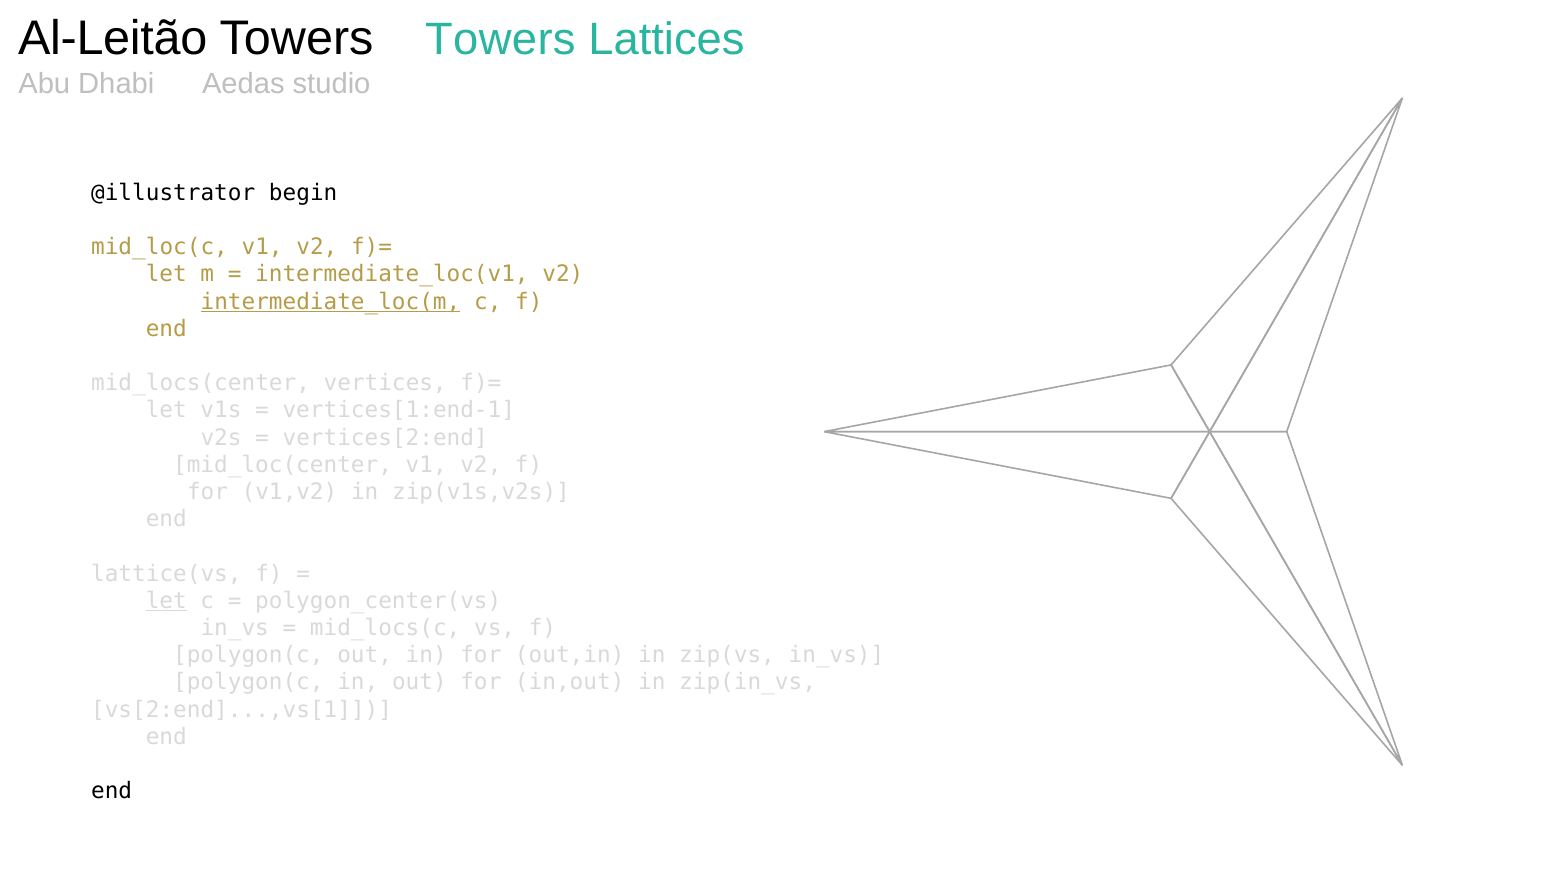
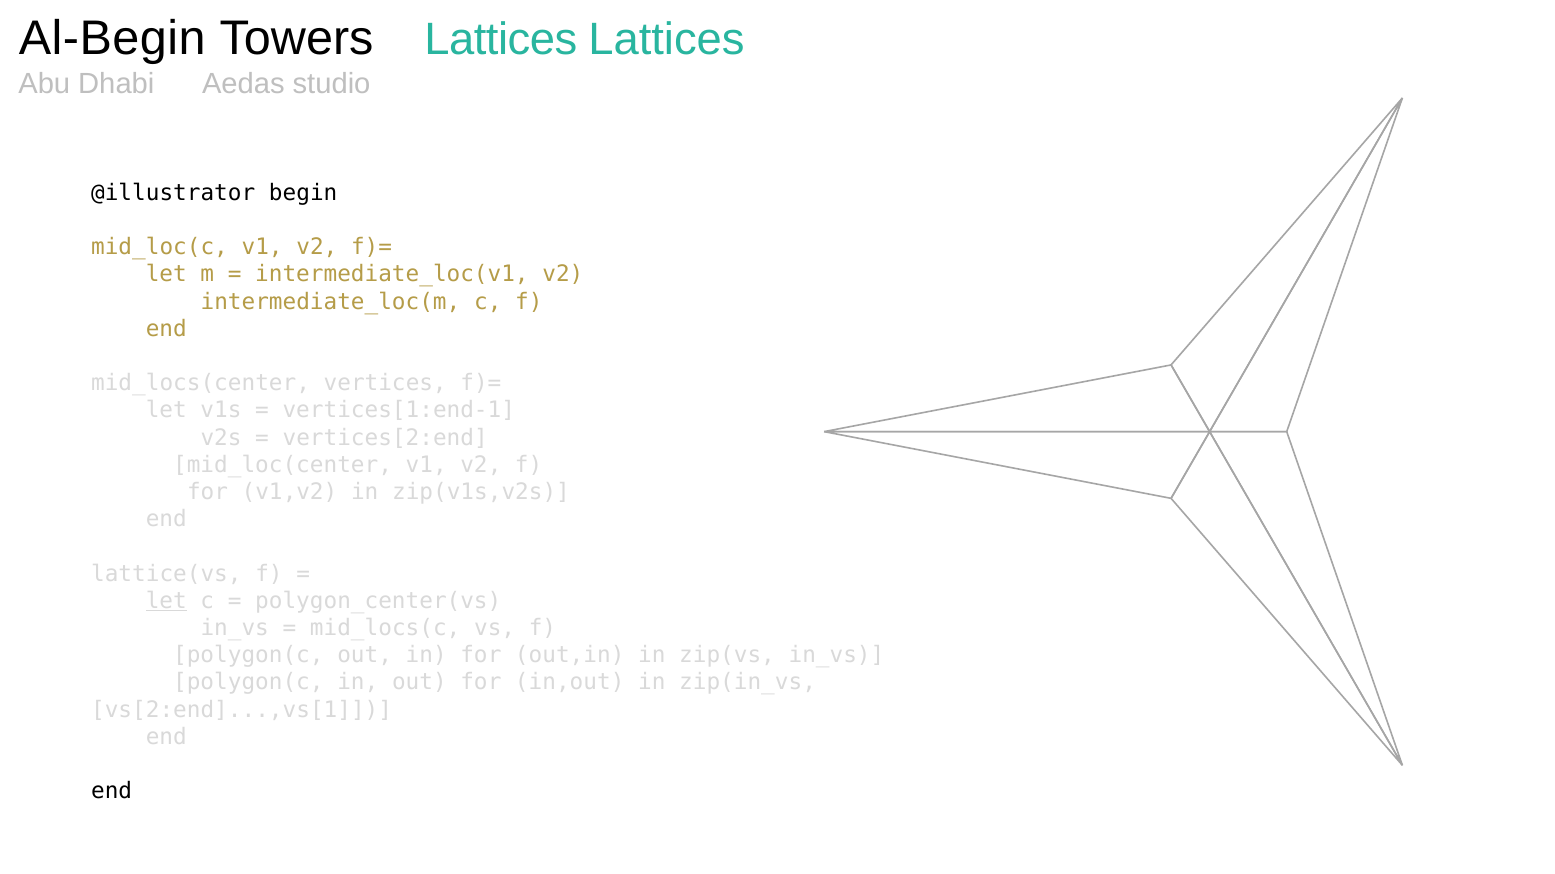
Al-Leitão: Al-Leitão -> Al-Begin
Towers at (500, 40): Towers -> Lattices
intermediate_loc(m underline: present -> none
